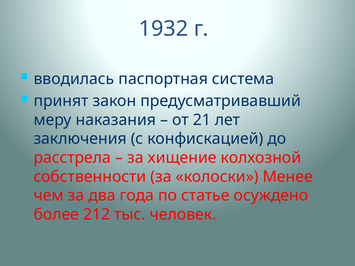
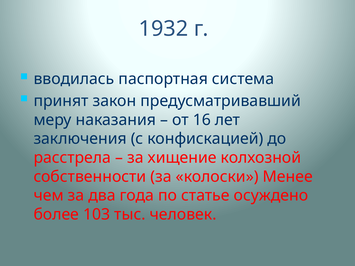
21: 21 -> 16
212: 212 -> 103
